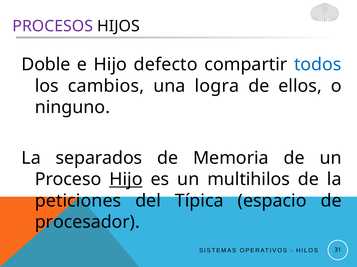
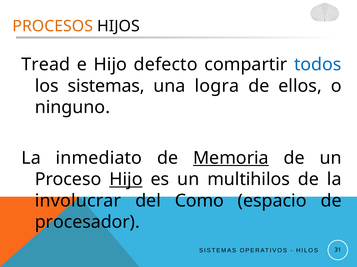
PROCESOS colour: purple -> orange
Doble: Doble -> Tread
los cambios: cambios -> sistemas
separados: separados -> inmediato
Memoria underline: none -> present
peticiones: peticiones -> involucrar
Típica: Típica -> Como
